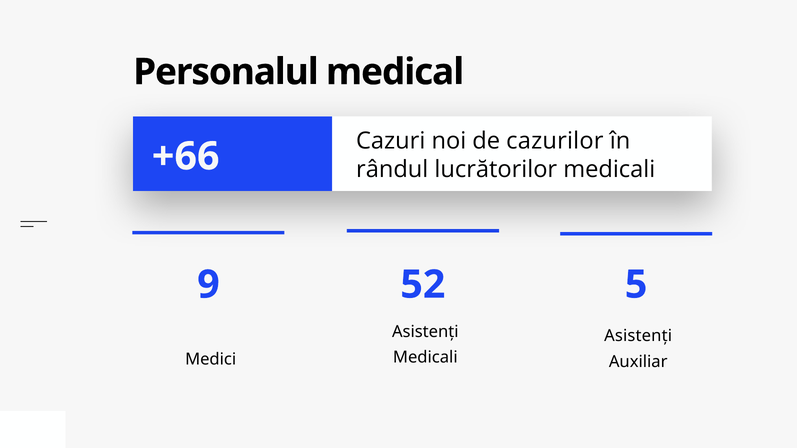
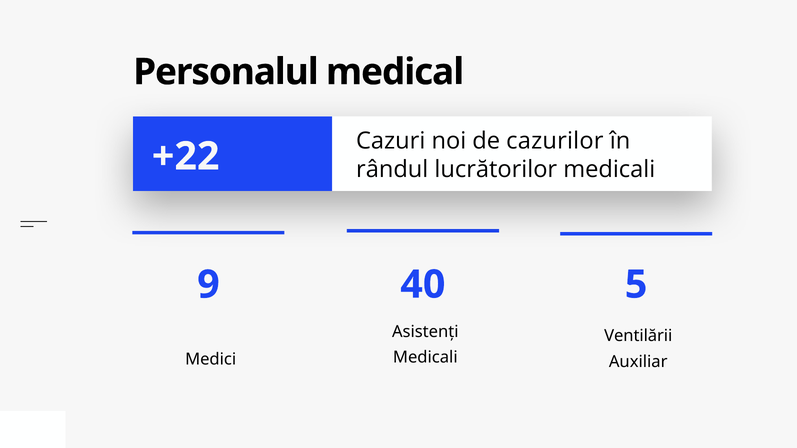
+66: +66 -> +22
52: 52 -> 40
Asistenți at (638, 336): Asistenți -> Ventilării
